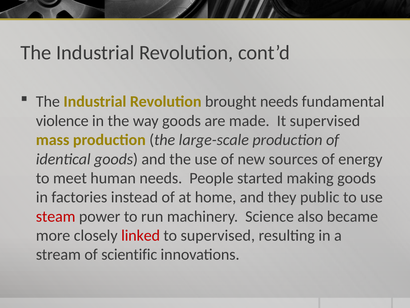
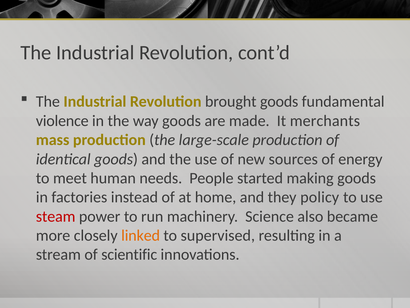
brought needs: needs -> goods
It supervised: supervised -> merchants
public: public -> policy
linked colour: red -> orange
